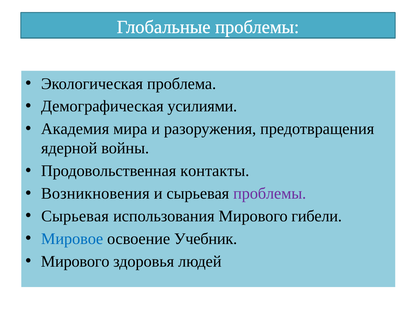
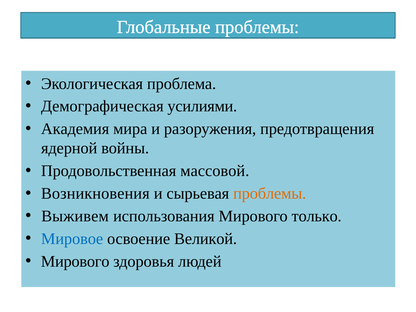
контакты: контакты -> массовой
проблемы at (270, 194) colour: purple -> orange
Сырьевая at (75, 216): Сырьевая -> Выживем
гибели: гибели -> только
Учебник: Учебник -> Великой
